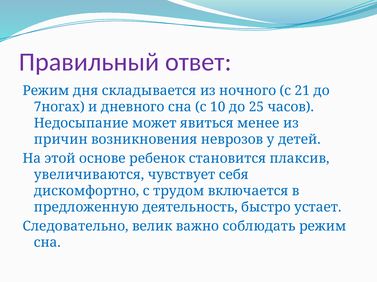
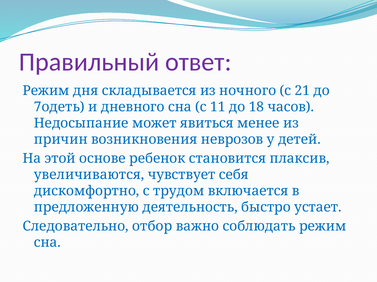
7ногах: 7ногах -> 7одеть
10: 10 -> 11
25: 25 -> 18
велик: велик -> отбор
